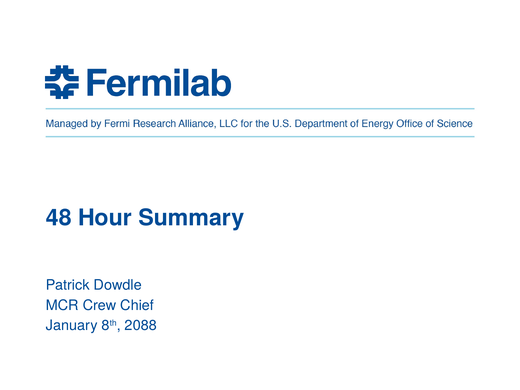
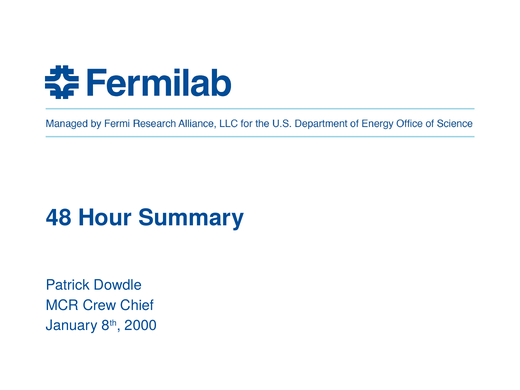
2088: 2088 -> 2000
